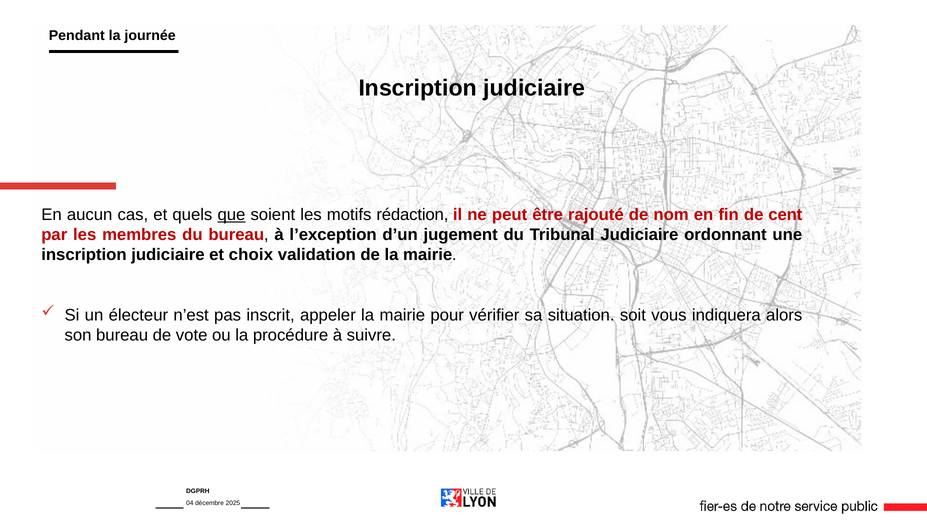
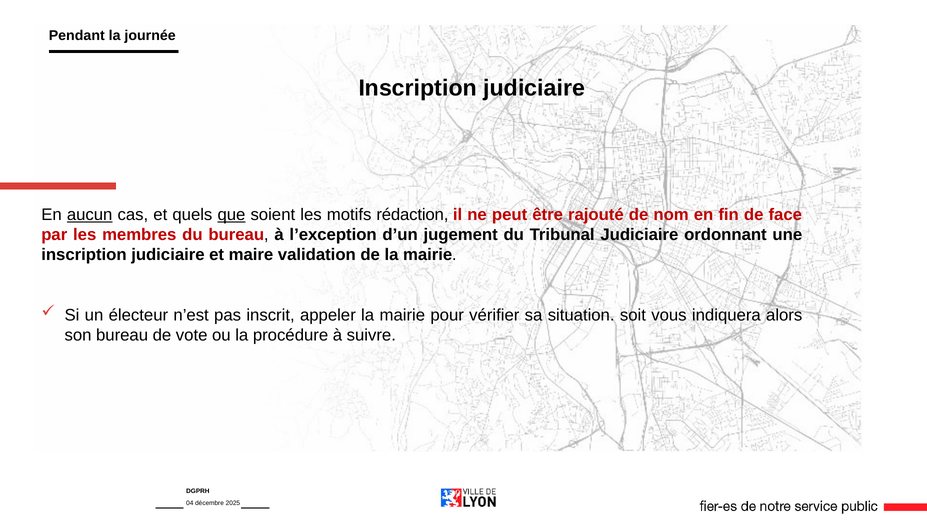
aucun underline: none -> present
cent: cent -> face
choix: choix -> maire
